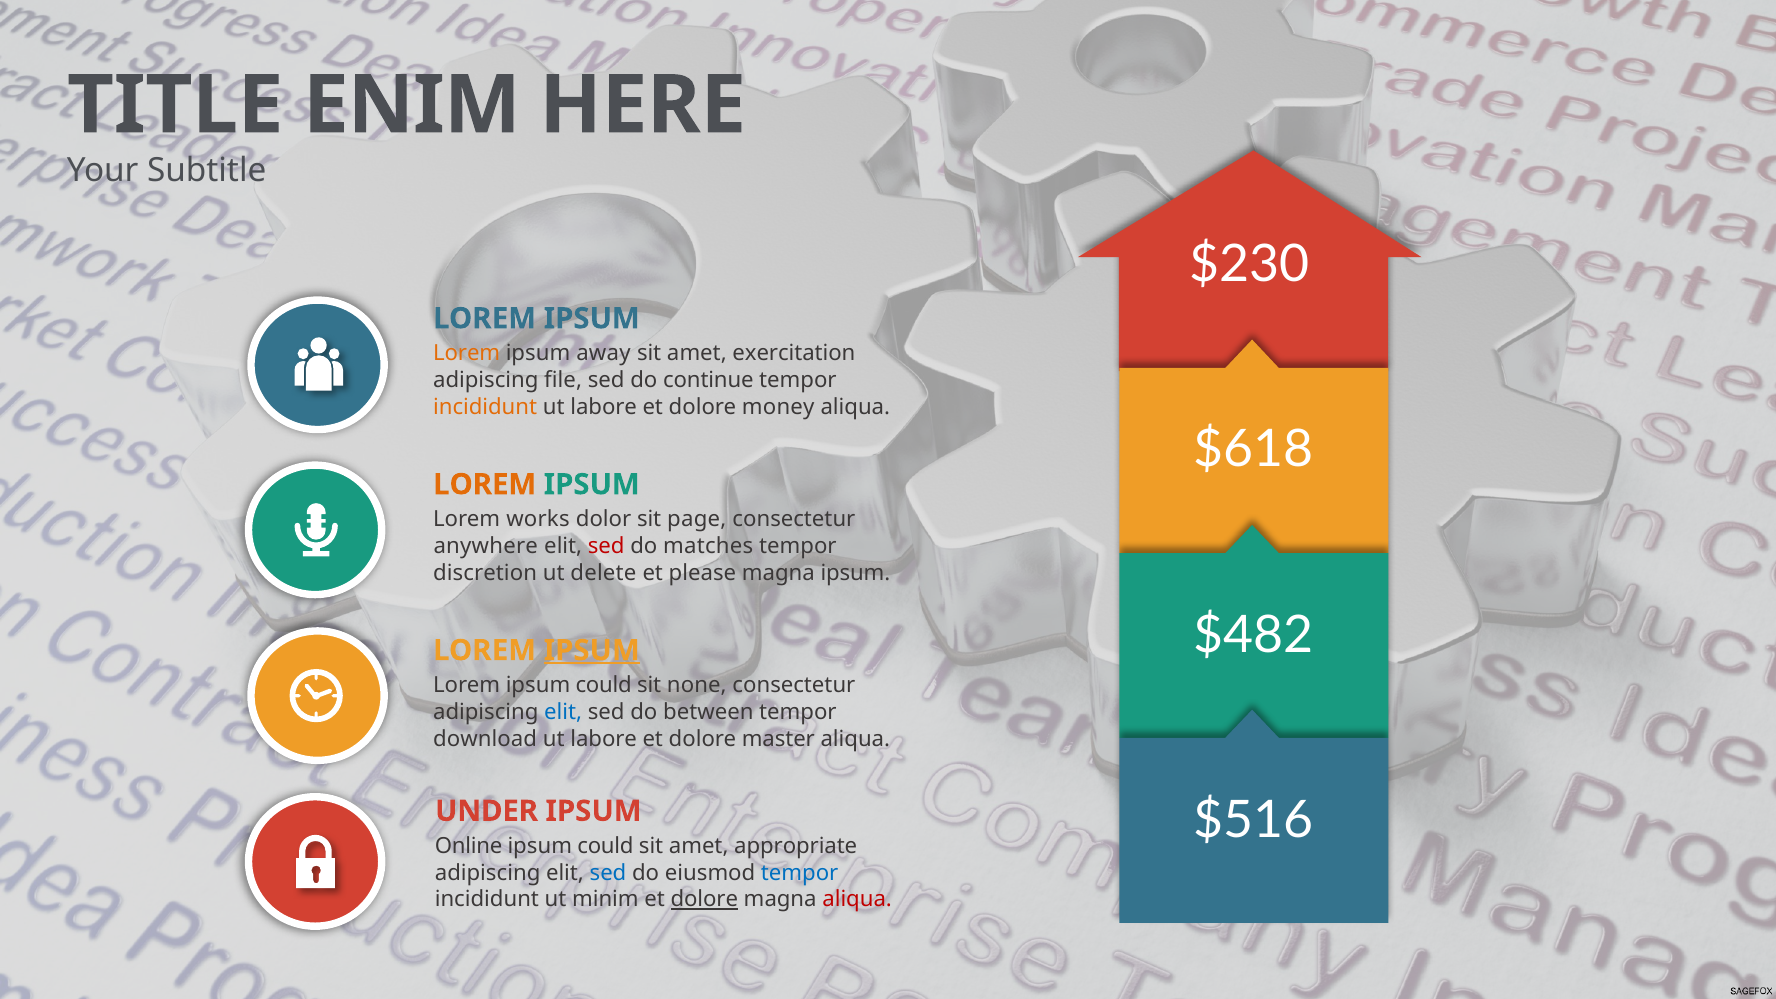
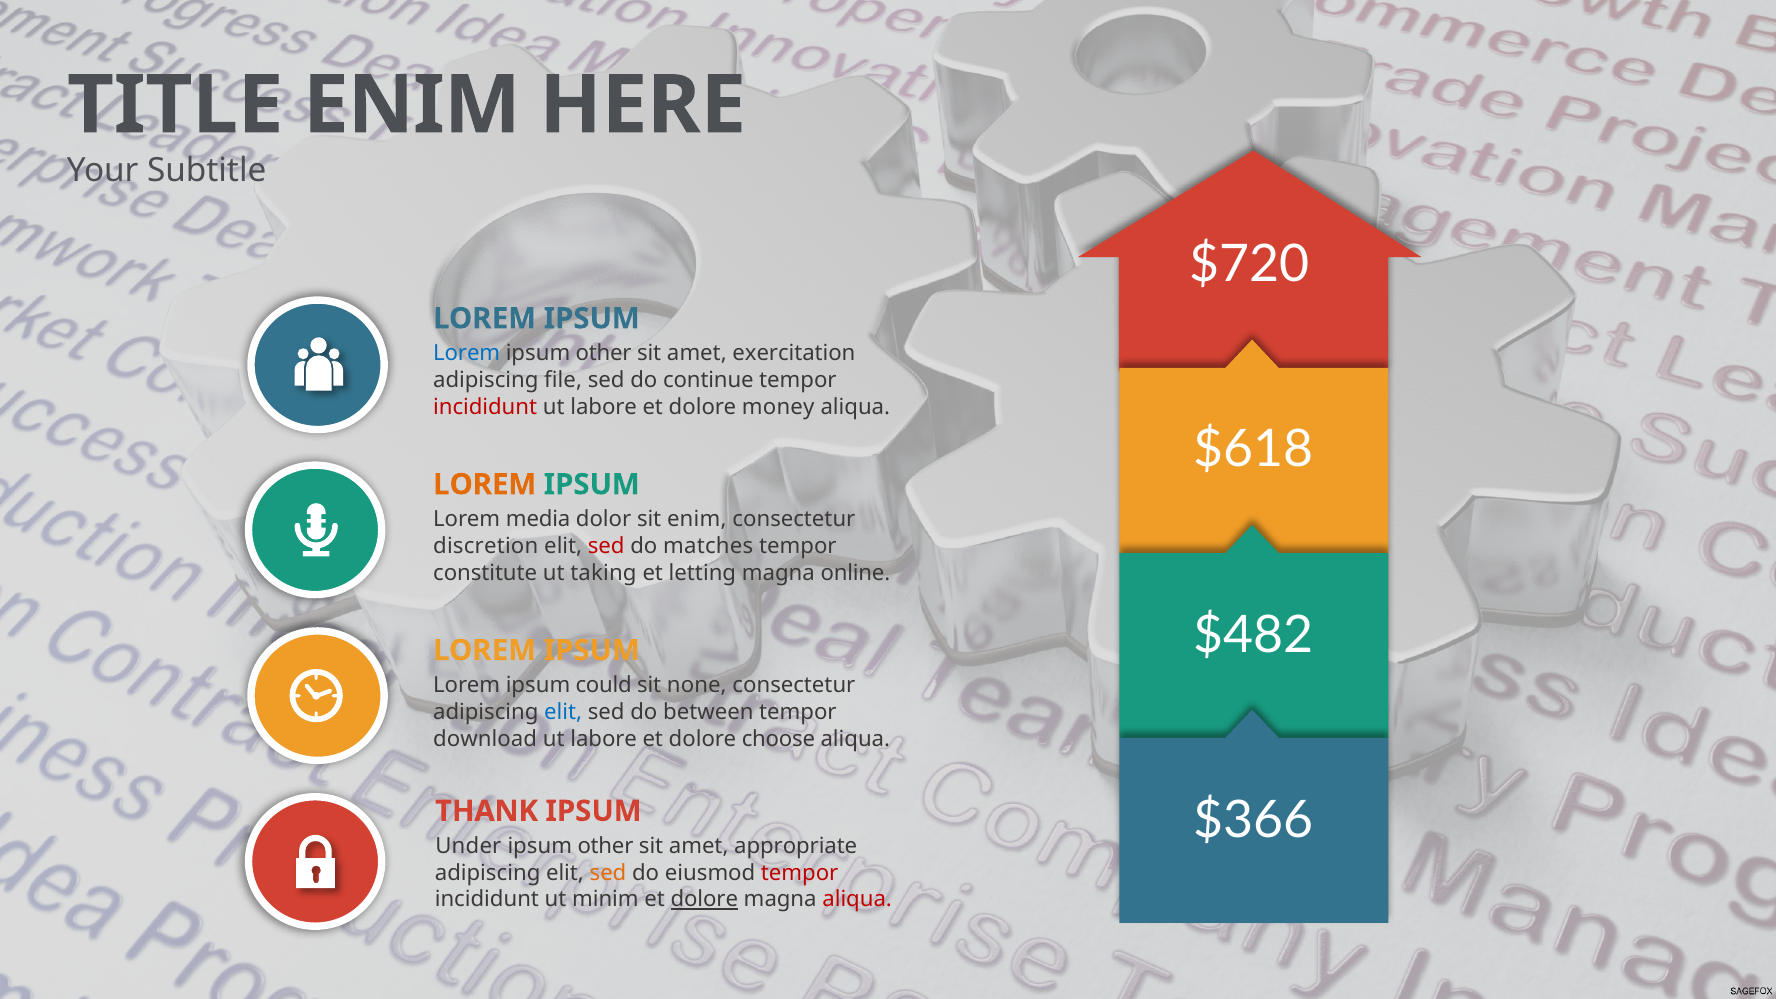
$230: $230 -> $720
Lorem at (467, 354) colour: orange -> blue
away at (603, 354): away -> other
incididunt at (485, 407) colour: orange -> red
works: works -> media
sit page: page -> enim
anywhere: anywhere -> discretion
discretion: discretion -> constitute
delete: delete -> taking
please: please -> letting
magna ipsum: ipsum -> online
IPSUM at (592, 650) underline: present -> none
master: master -> choose
$516: $516 -> $366
UNDER: UNDER -> THANK
Online: Online -> Under
could at (605, 846): could -> other
sed at (608, 873) colour: blue -> orange
tempor at (800, 873) colour: blue -> red
